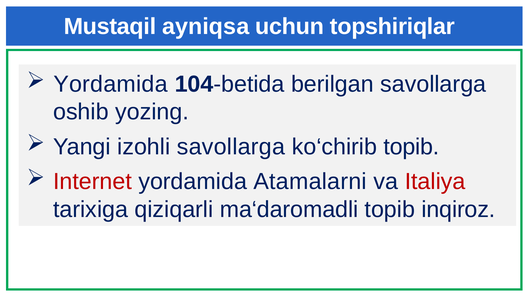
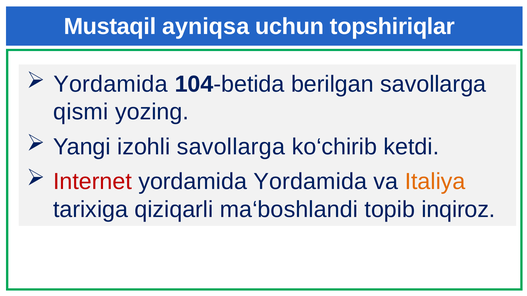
oshib: oshib -> qismi
ko‘chirib topib: topib -> ketdi
yordamida Atamalarni: Atamalarni -> Yordamida
Italiya colour: red -> orange
ma‘daromadli: ma‘daromadli -> ma‘boshlandi
